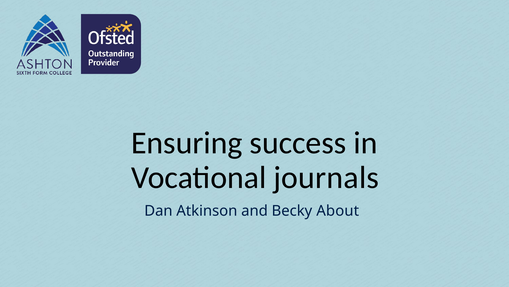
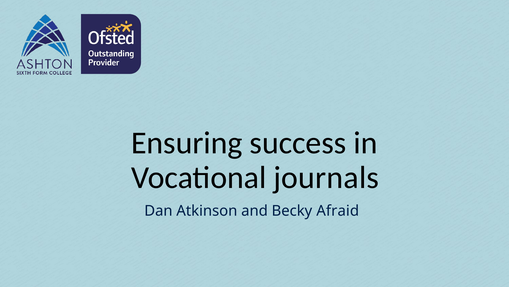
About: About -> Afraid
